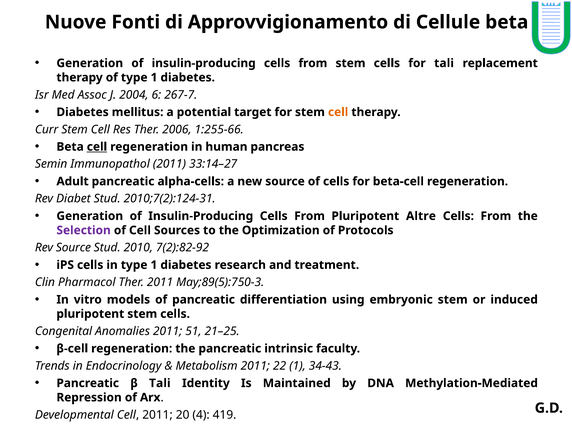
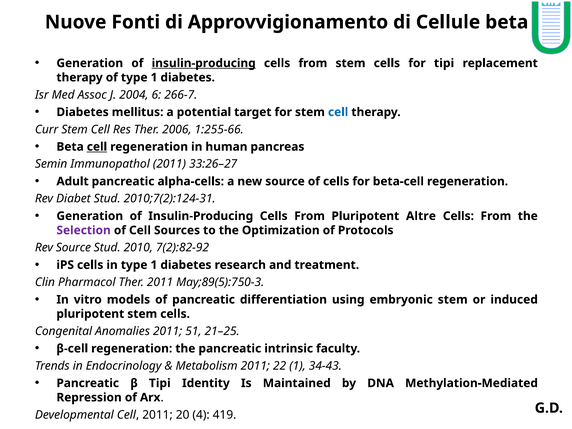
insulin-producing at (204, 63) underline: none -> present
for tali: tali -> tipi
267-7: 267-7 -> 266-7
cell at (338, 112) colour: orange -> blue
33:14–27: 33:14–27 -> 33:26–27
β Tali: Tali -> Tipi
